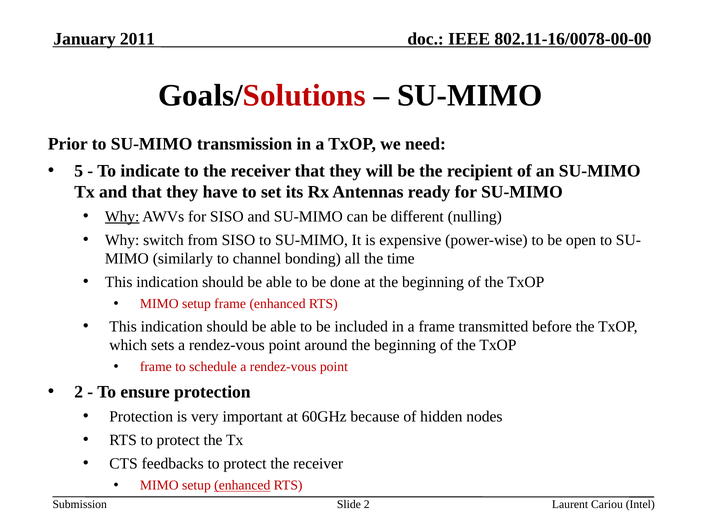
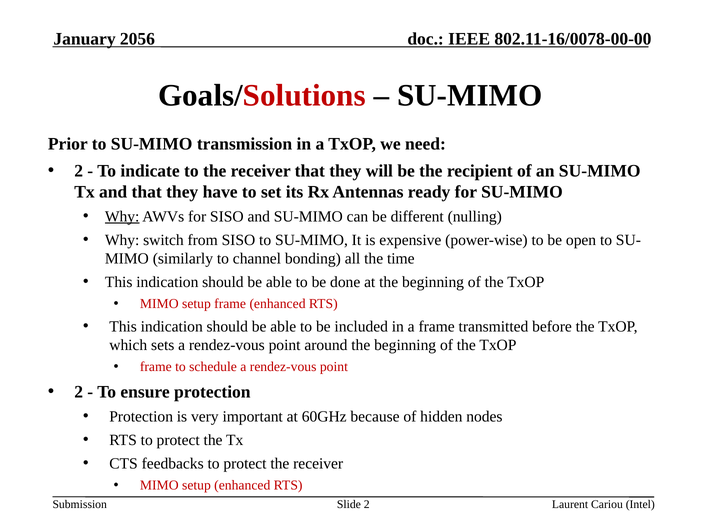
2011: 2011 -> 2056
5 at (79, 171): 5 -> 2
enhanced at (242, 485) underline: present -> none
